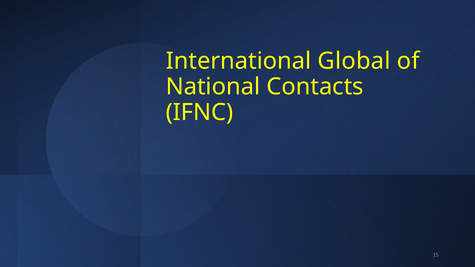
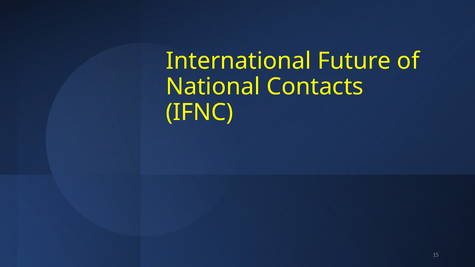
Global: Global -> Future
